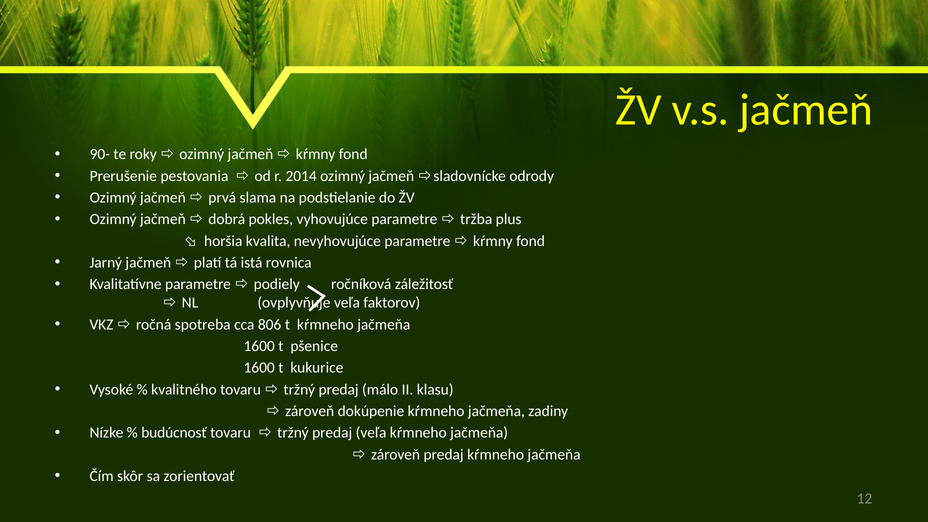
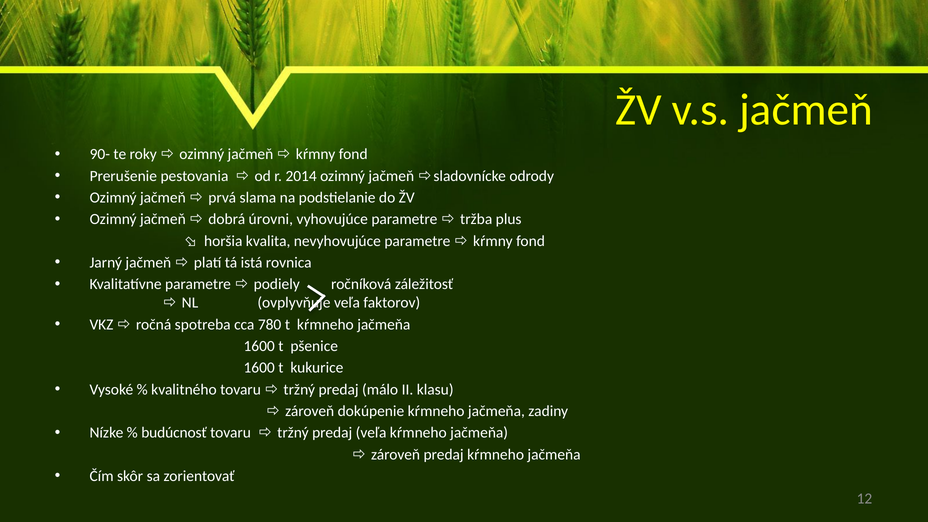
pokles: pokles -> úrovni
806: 806 -> 780
